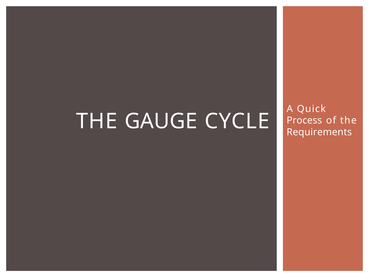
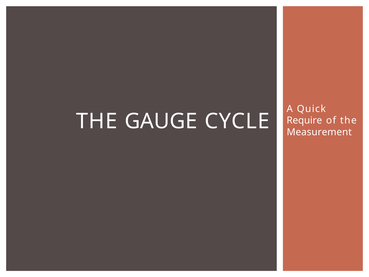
Process: Process -> Require
Requirements: Requirements -> Measurement
